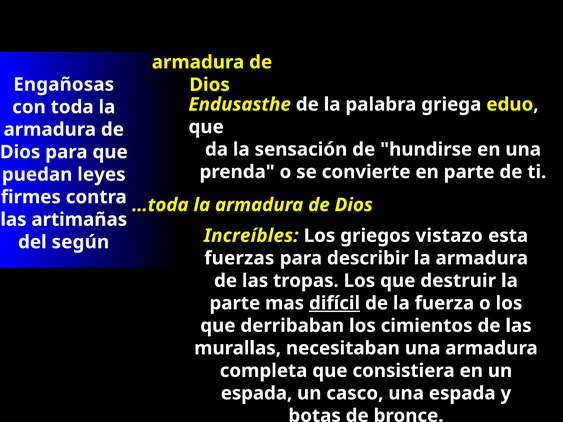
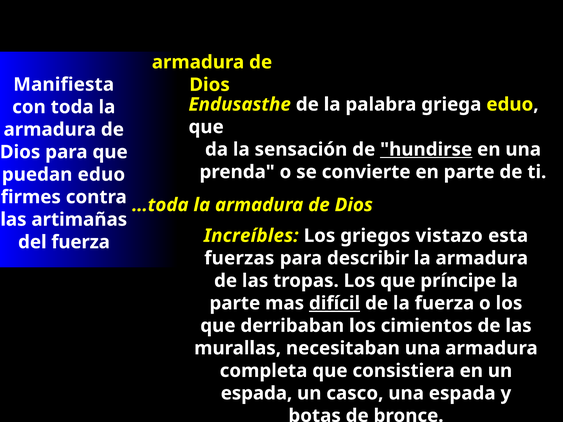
Engañosas: Engañosas -> Manifiesta
hundirse underline: none -> present
puedan leyes: leyes -> eduo
del según: según -> fuerza
destruir: destruir -> príncipe
